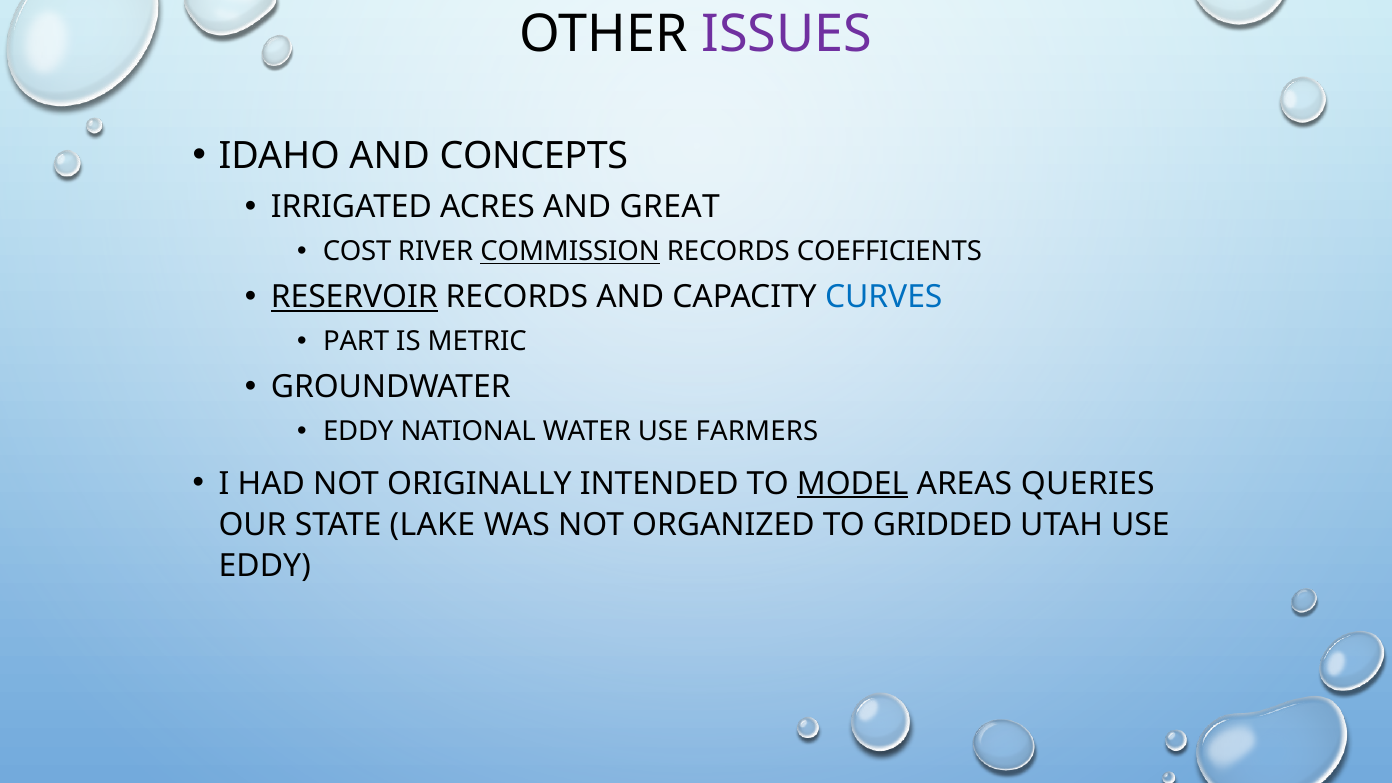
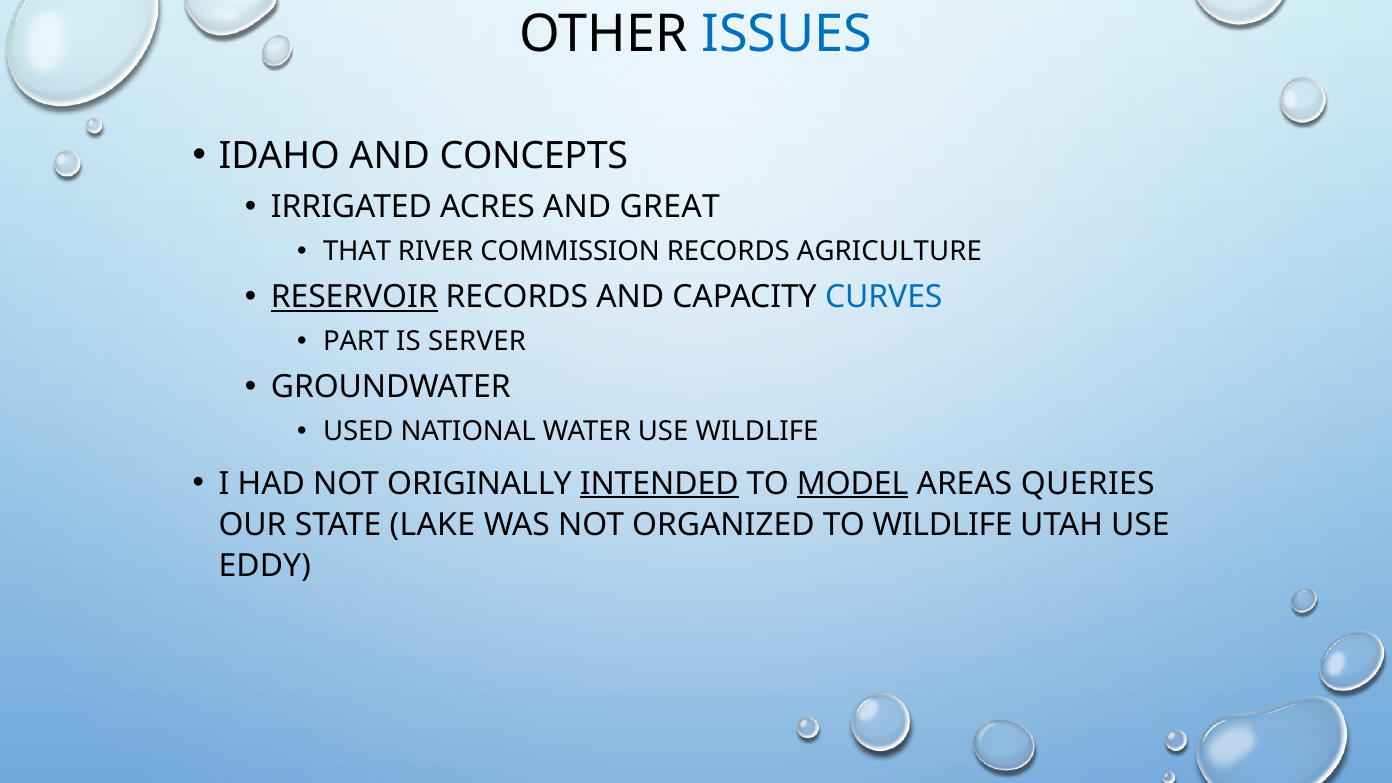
ISSUES colour: purple -> blue
COST: COST -> THAT
COMMISSION underline: present -> none
COEFFICIENTS: COEFFICIENTS -> AGRICULTURE
METRIC: METRIC -> SERVER
EDDY at (358, 432): EDDY -> USED
USE FARMERS: FARMERS -> WILDLIFE
INTENDED underline: none -> present
TO GRIDDED: GRIDDED -> WILDLIFE
